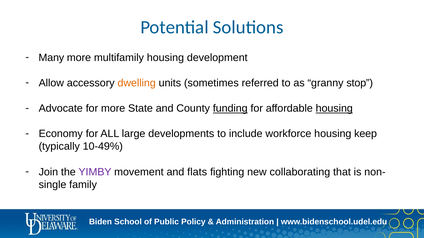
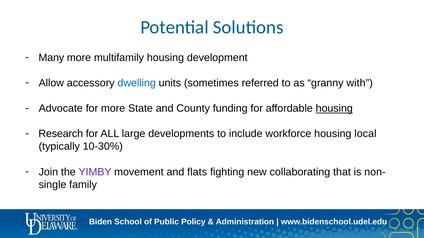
dwelling colour: orange -> blue
stop: stop -> with
funding underline: present -> none
Economy: Economy -> Research
keep: keep -> local
10-49%: 10-49% -> 10-30%
